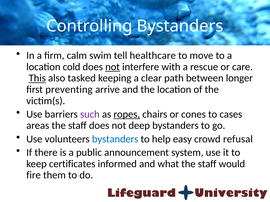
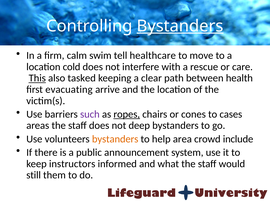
Bystanders at (180, 26) underline: none -> present
not at (113, 67) underline: present -> none
longer: longer -> health
preventing: preventing -> evacuating
bystanders at (115, 139) colour: blue -> orange
easy: easy -> area
refusal: refusal -> include
certificates: certificates -> instructors
fire: fire -> still
